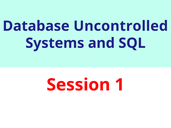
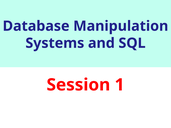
Uncontrolled: Uncontrolled -> Manipulation
